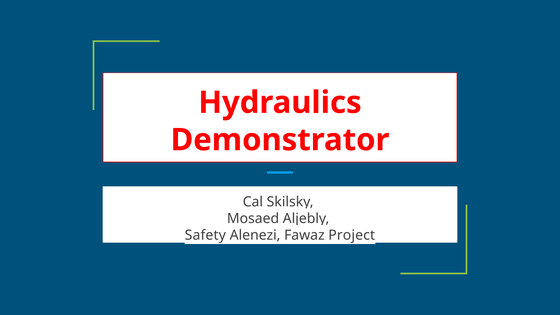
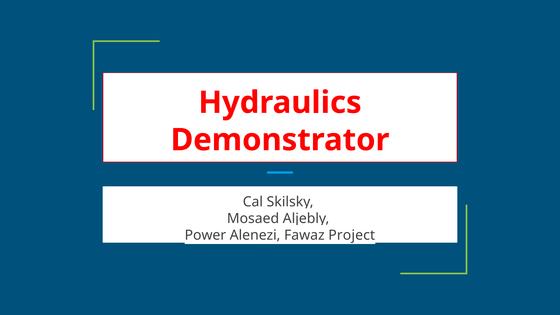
Safety: Safety -> Power
